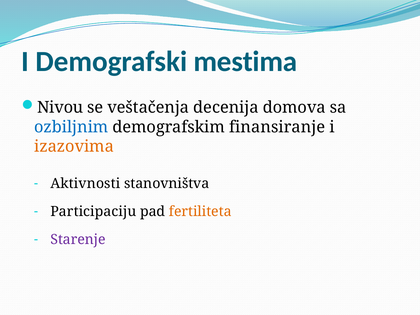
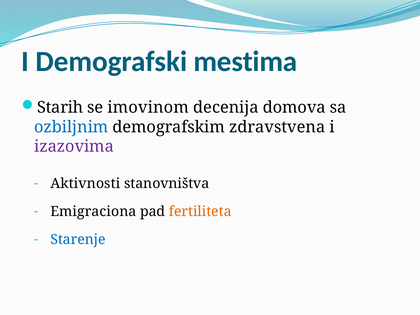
Nivou: Nivou -> Starih
veštačenja: veštačenja -> imovinom
finansiranje: finansiranje -> zdravstvena
izazovima colour: orange -> purple
Participaciju: Participaciju -> Emigraciona
Starenje colour: purple -> blue
